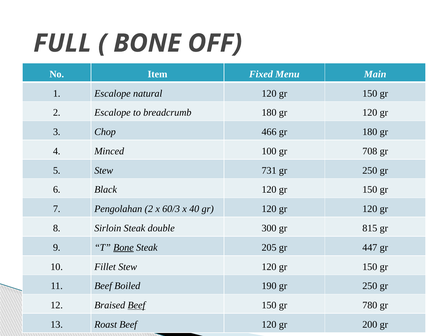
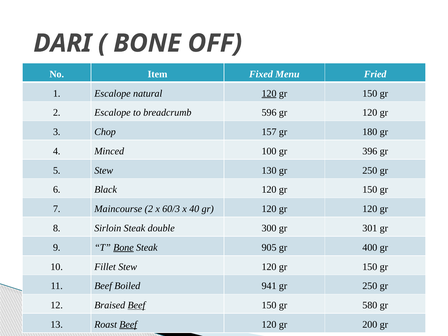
FULL: FULL -> DARI
Main: Main -> Fried
120 at (269, 93) underline: none -> present
breadcrumb 180: 180 -> 596
466: 466 -> 157
708: 708 -> 396
731: 731 -> 130
Pengolahan: Pengolahan -> Maincourse
815: 815 -> 301
205: 205 -> 905
447: 447 -> 400
190: 190 -> 941
780: 780 -> 580
Beef at (128, 325) underline: none -> present
